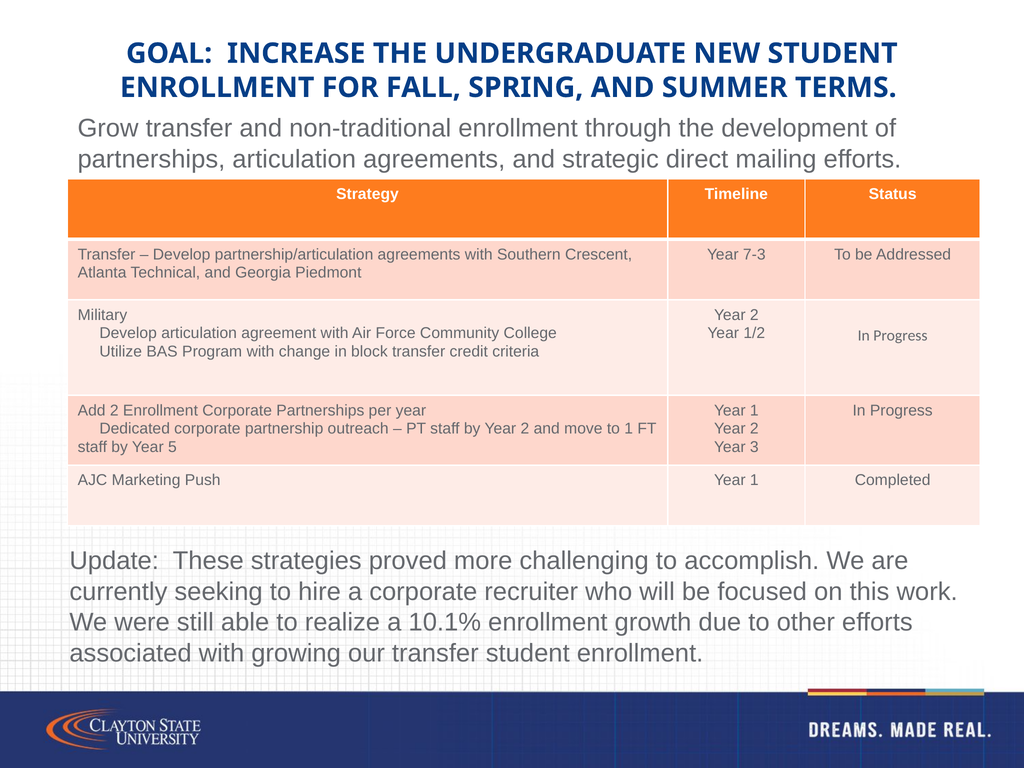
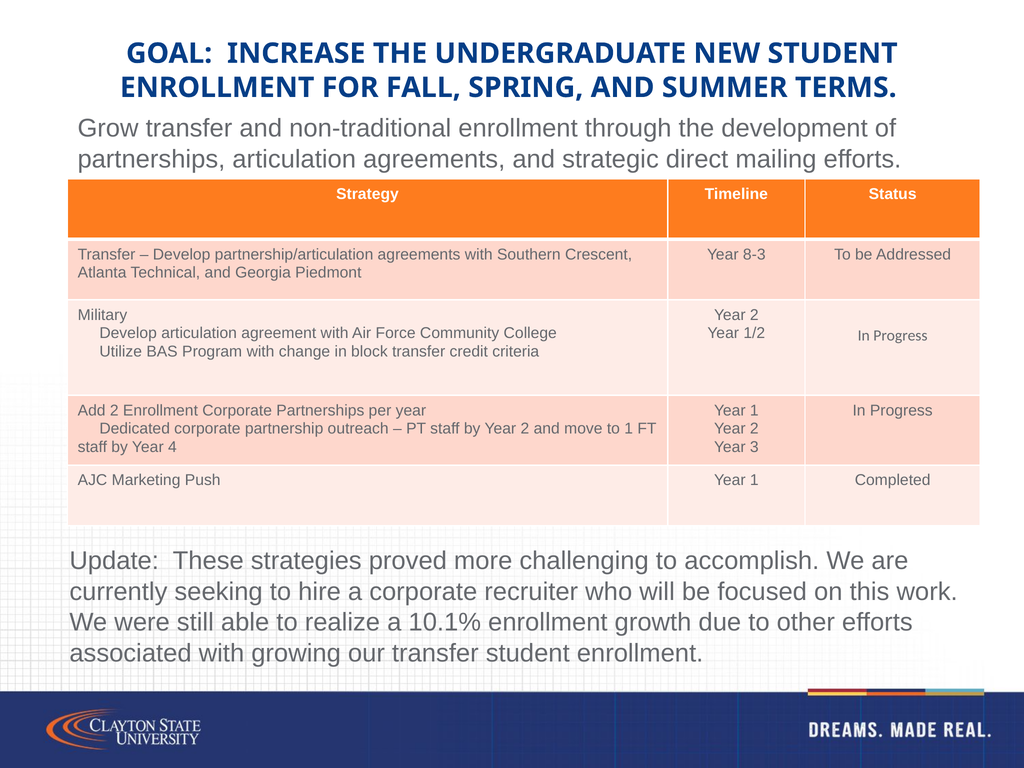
7-3: 7-3 -> 8-3
5: 5 -> 4
